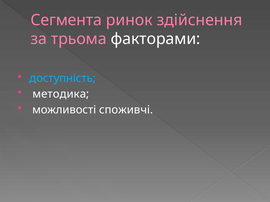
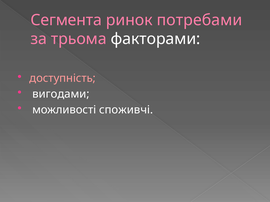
здійснення: здійснення -> потребами
доступність colour: light blue -> pink
методика: методика -> вигодами
